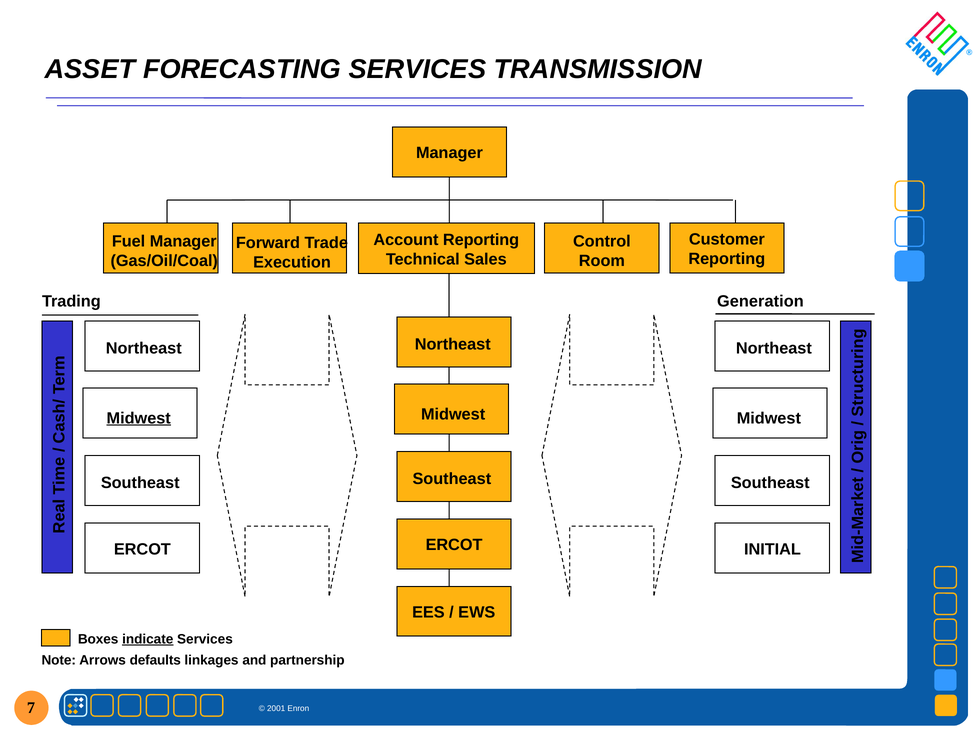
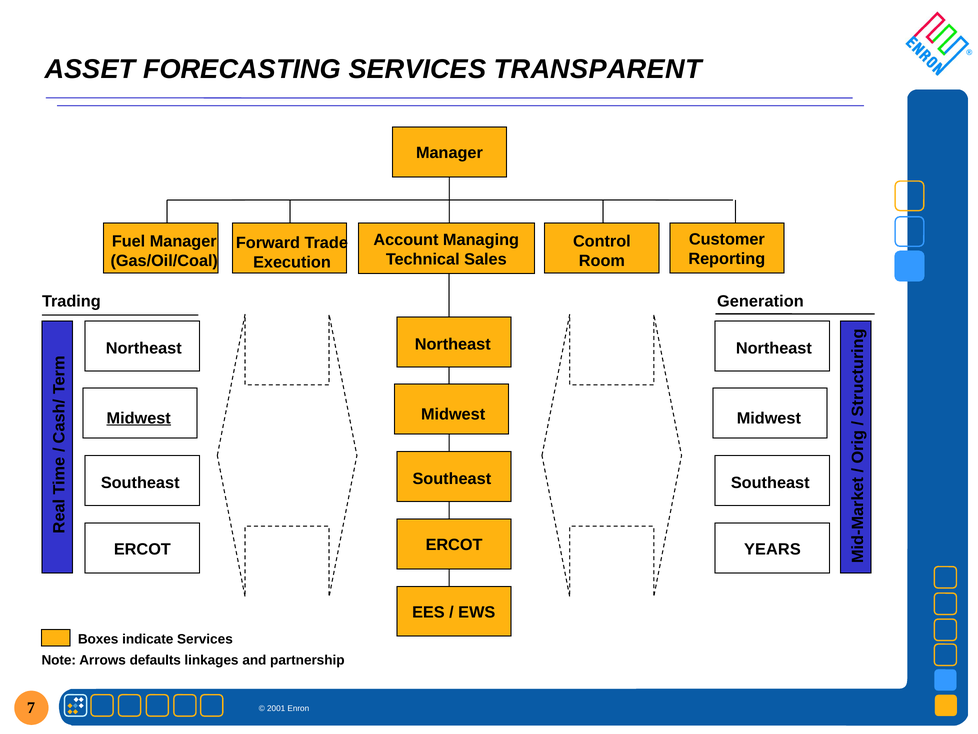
TRANSMISSION: TRANSMISSION -> TRANSPARENT
Account Reporting: Reporting -> Managing
INITIAL: INITIAL -> YEARS
indicate underline: present -> none
